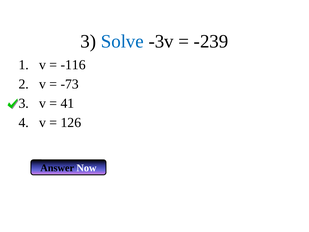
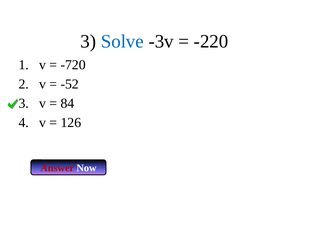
-239: -239 -> -220
-116: -116 -> -720
-73: -73 -> -52
41: 41 -> 84
Answer colour: black -> red
